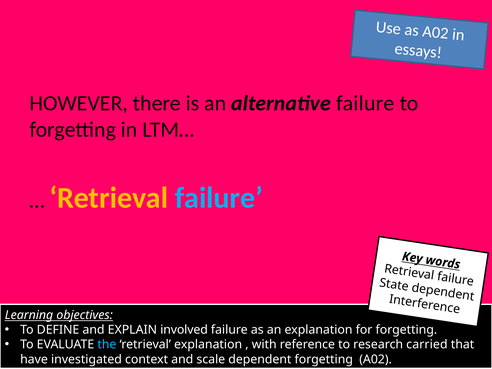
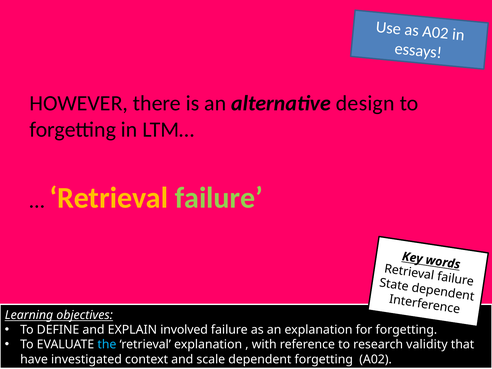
alternative failure: failure -> design
failure at (219, 198) colour: light blue -> light green
carried: carried -> validity
